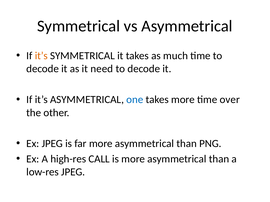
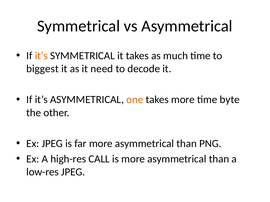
decode at (43, 69): decode -> biggest
one colour: blue -> orange
over: over -> byte
